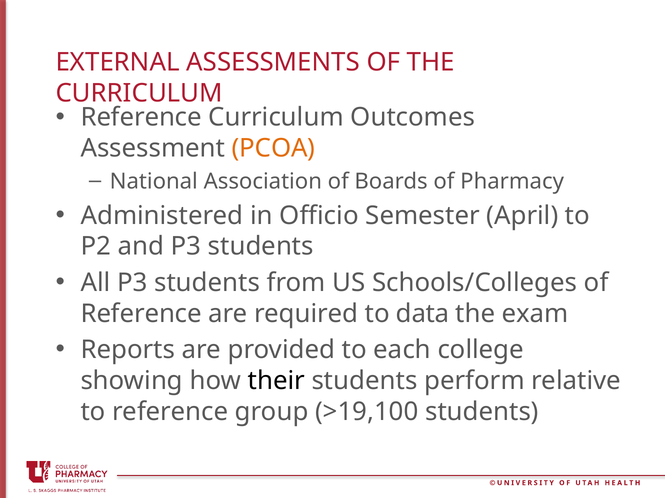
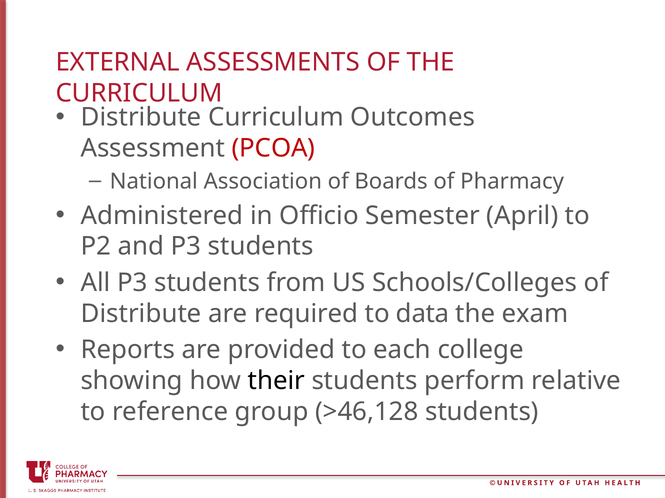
Reference at (141, 118): Reference -> Distribute
PCOA colour: orange -> red
Reference at (141, 314): Reference -> Distribute
>19,100: >19,100 -> >46,128
